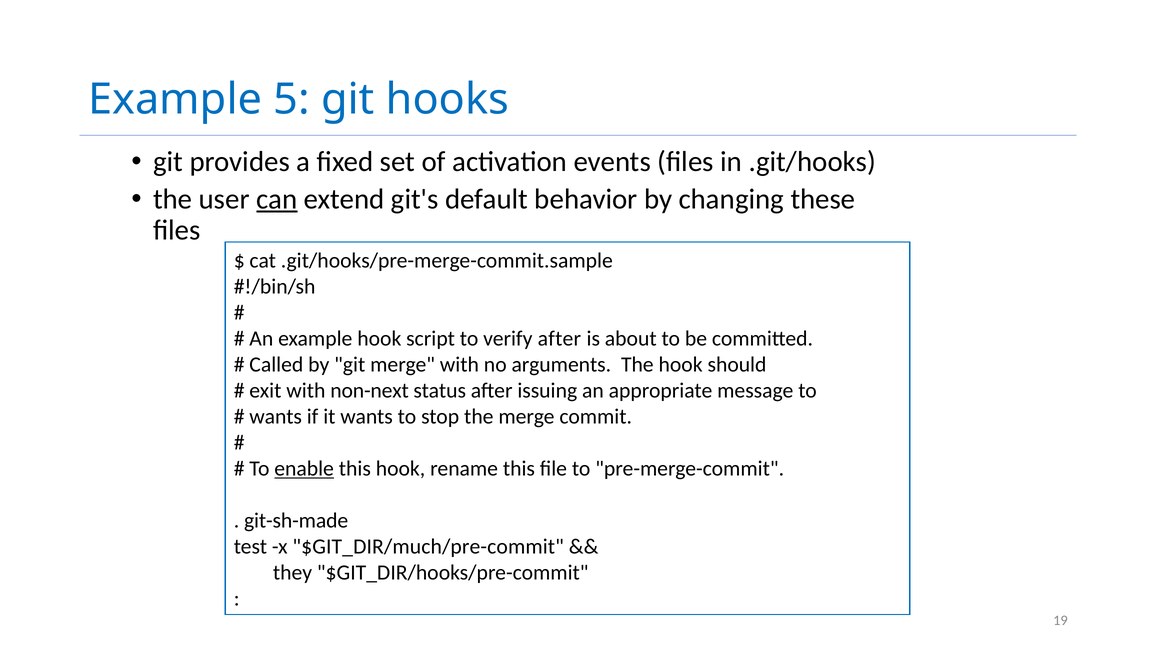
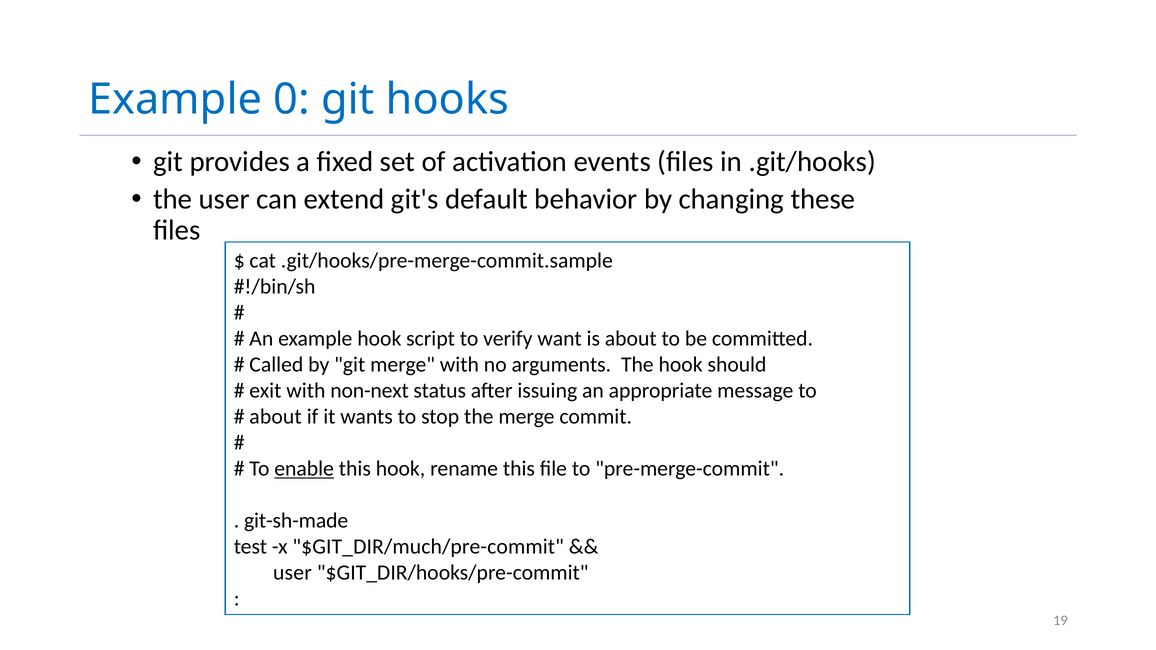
5: 5 -> 0
can underline: present -> none
verify after: after -> want
wants at (276, 417): wants -> about
they at (293, 573): they -> user
